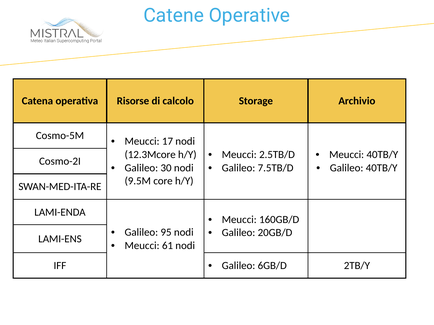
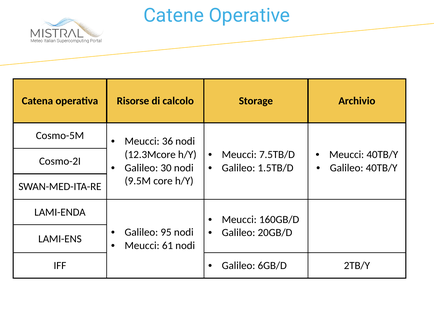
17: 17 -> 36
2.5TB/D: 2.5TB/D -> 7.5TB/D
7.5TB/D: 7.5TB/D -> 1.5TB/D
